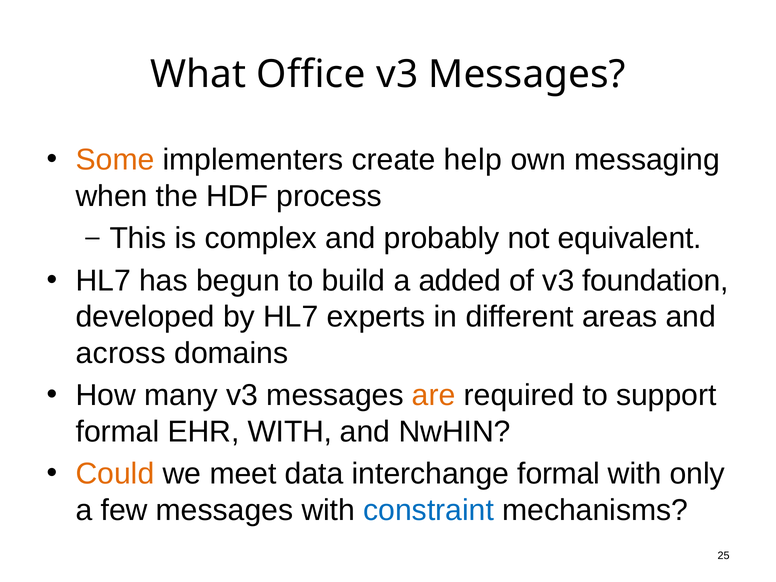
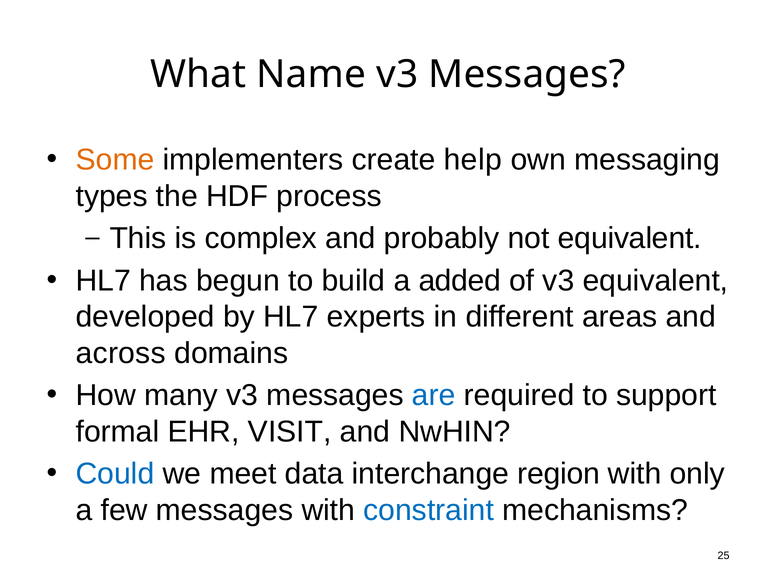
Office: Office -> Name
when: when -> types
v3 foundation: foundation -> equivalent
are colour: orange -> blue
EHR WITH: WITH -> VISIT
Could colour: orange -> blue
interchange formal: formal -> region
